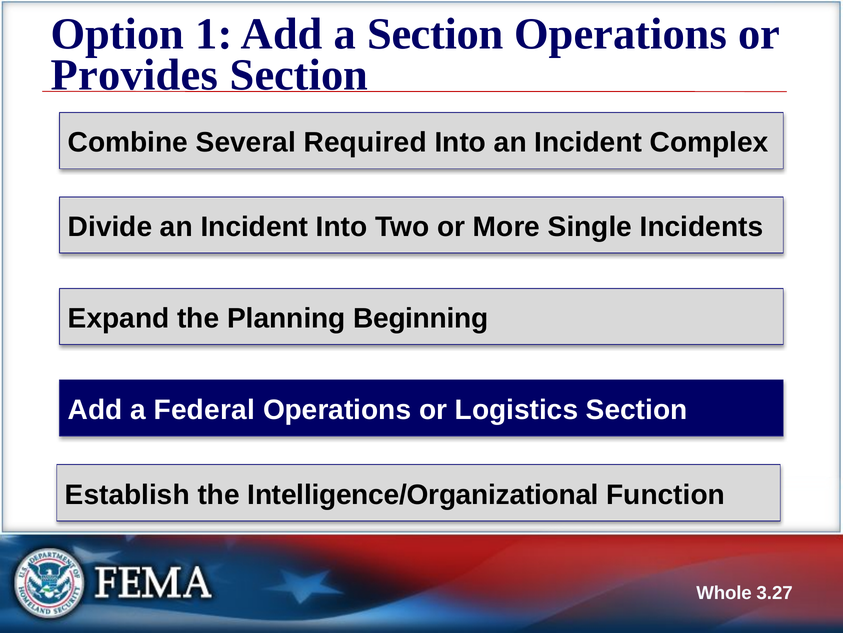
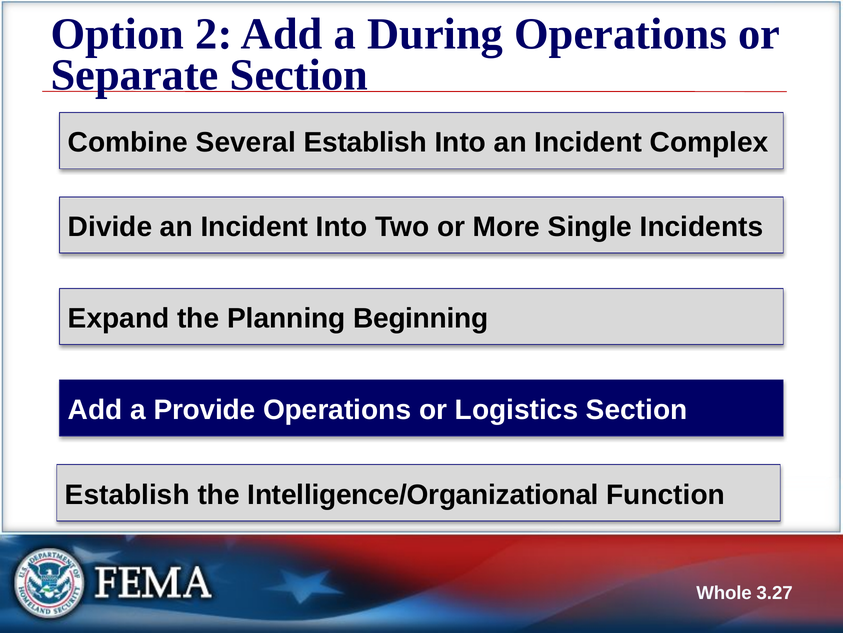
1: 1 -> 2
a Section: Section -> During
Provides: Provides -> Separate
Several Required: Required -> Establish
Federal: Federal -> Provide
